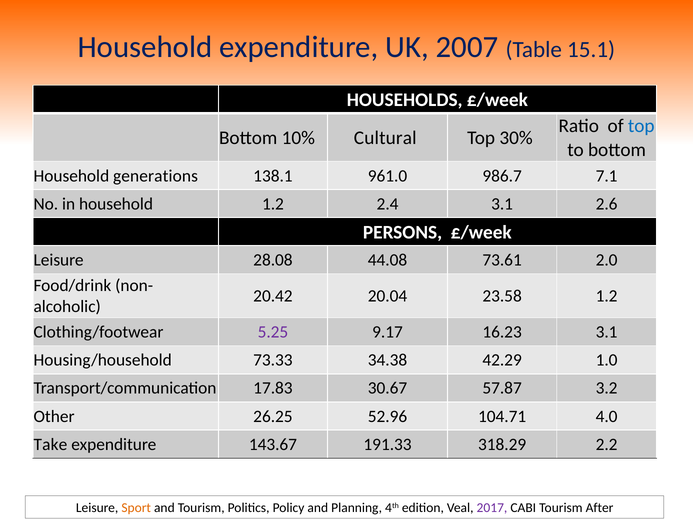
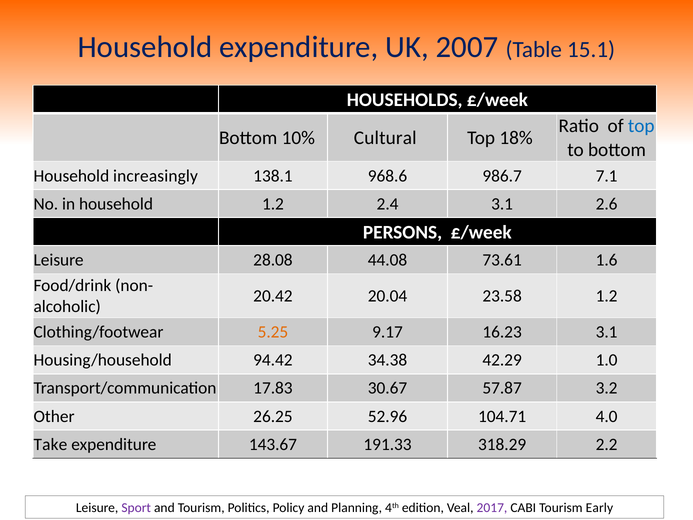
30%: 30% -> 18%
generations: generations -> increasingly
961.0: 961.0 -> 968.6
2.0: 2.0 -> 1.6
5.25 colour: purple -> orange
73.33: 73.33 -> 94.42
Sport colour: orange -> purple
After: After -> Early
